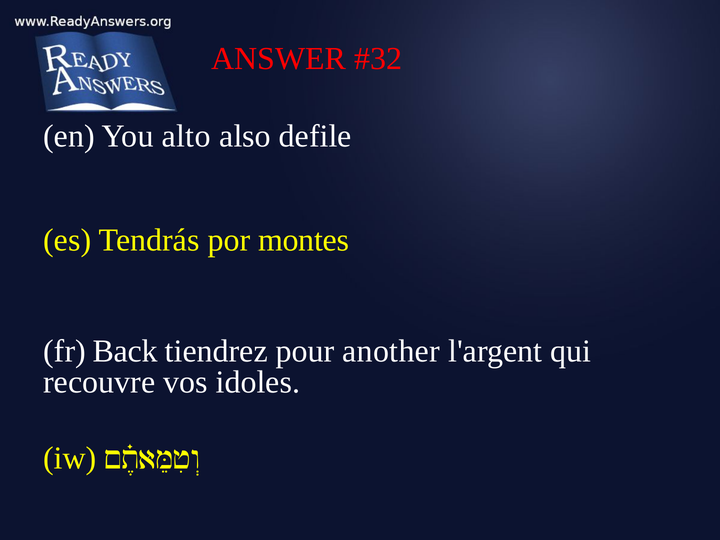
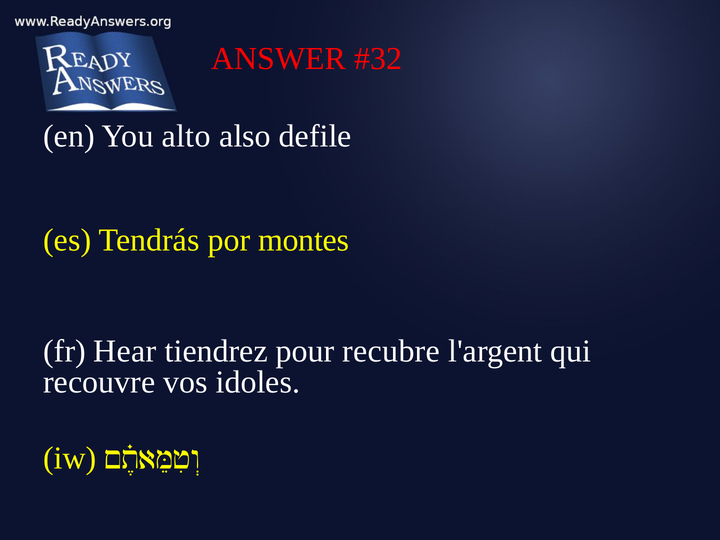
Back: Back -> Hear
another: another -> recubre
